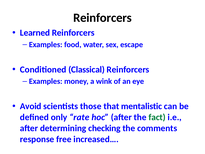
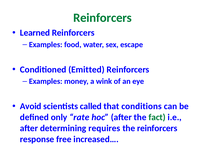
Reinforcers at (103, 18) colour: black -> green
Classical: Classical -> Emitted
those: those -> called
mentalistic: mentalistic -> conditions
checking: checking -> requires
the comments: comments -> reinforcers
